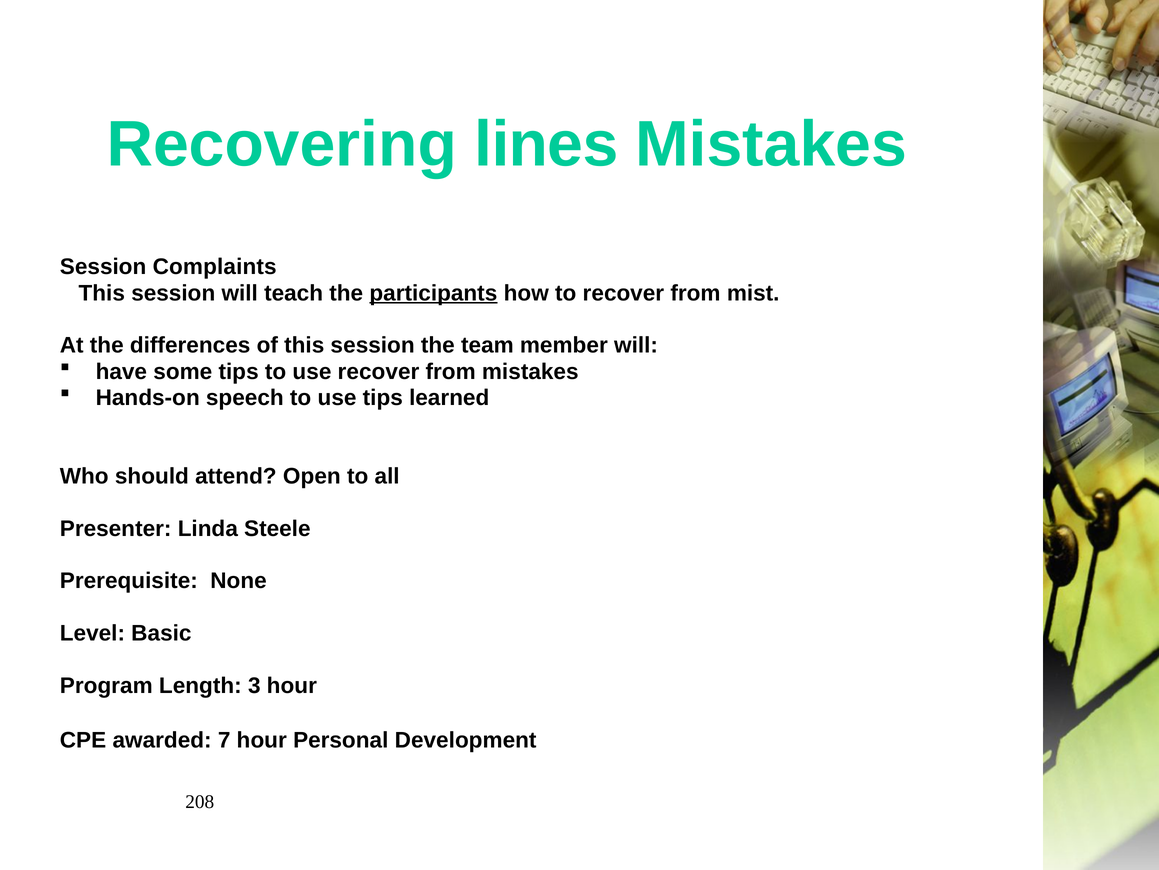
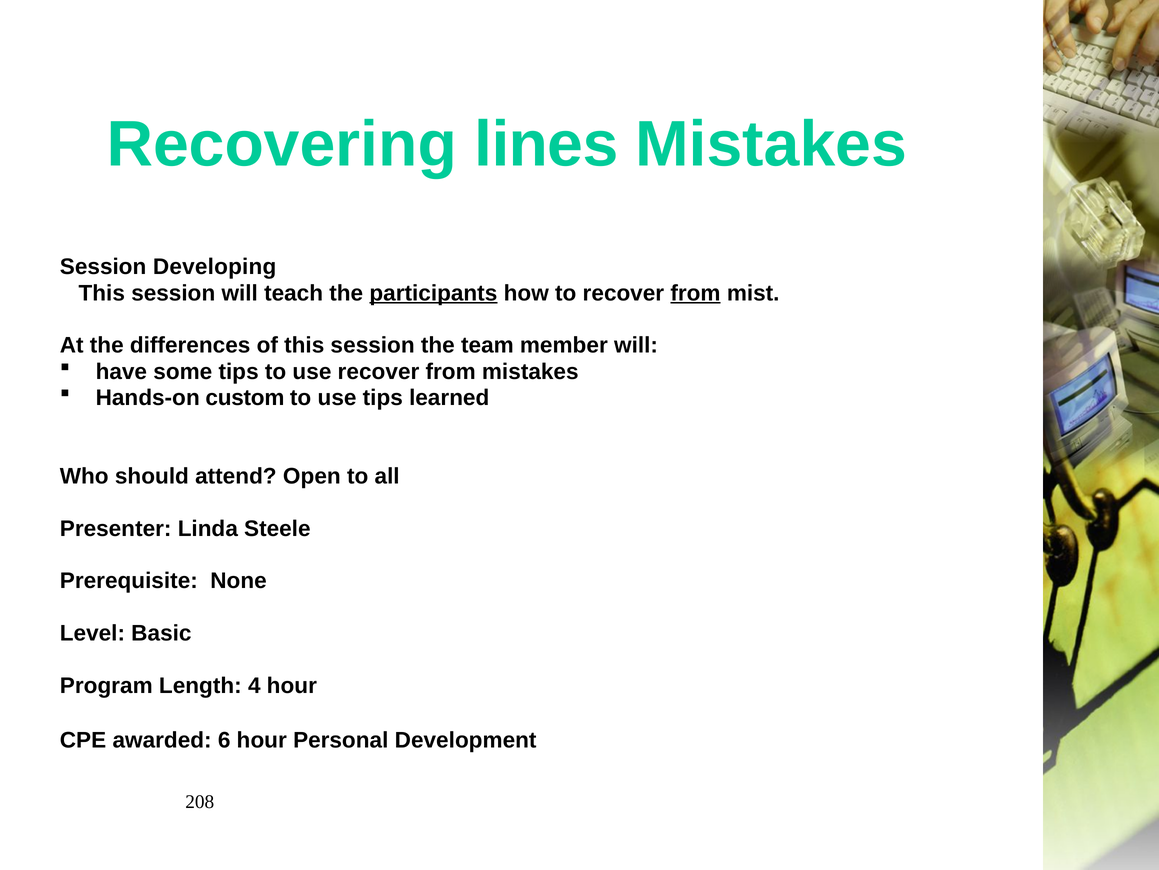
Complaints: Complaints -> Developing
from at (695, 293) underline: none -> present
speech: speech -> custom
3: 3 -> 4
7: 7 -> 6
